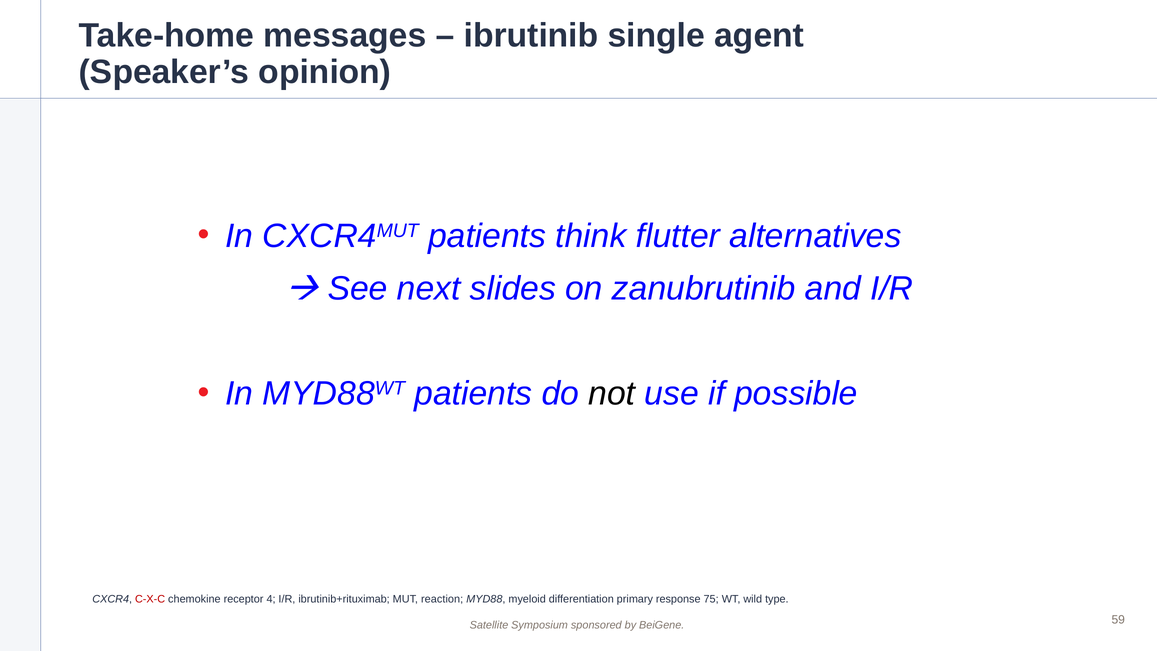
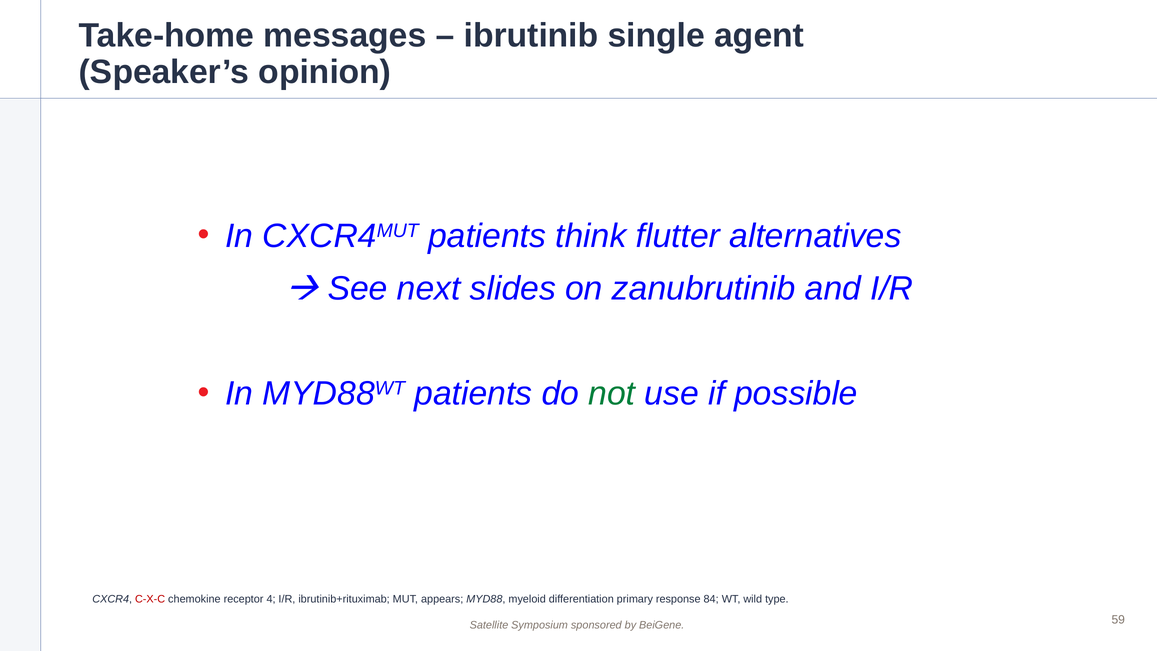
not colour: black -> green
reaction: reaction -> appears
75: 75 -> 84
